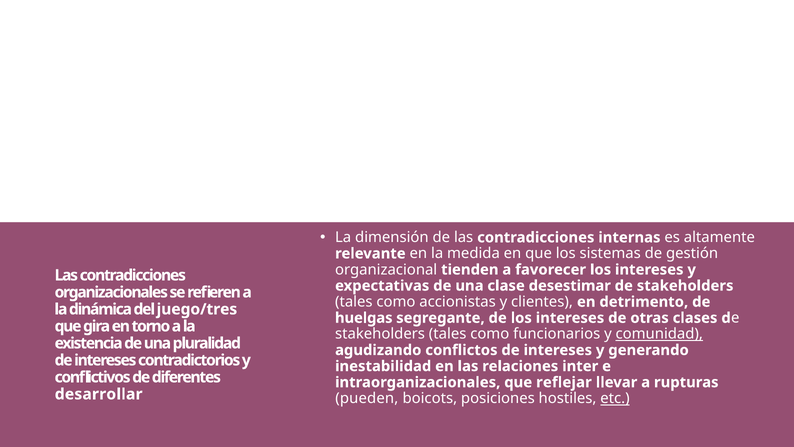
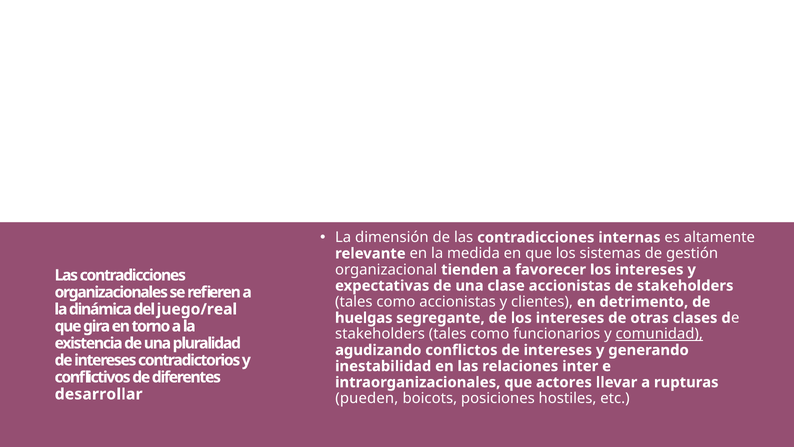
clase desestimar: desestimar -> accionistas
juego/tres: juego/tres -> juego/real
reflejar: reflejar -> actores
etc underline: present -> none
